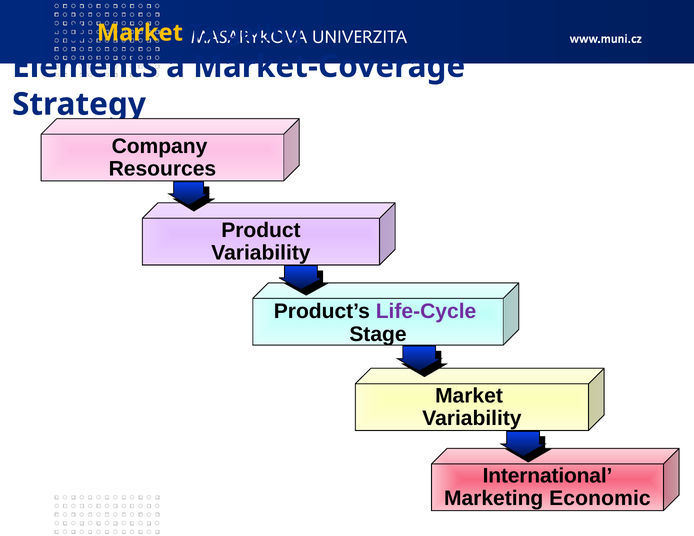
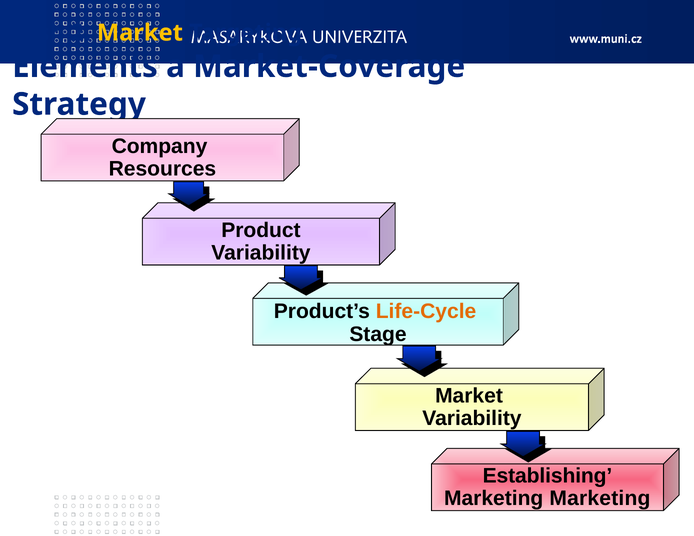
Life-Cycle colour: purple -> orange
International: International -> Establishing
Marketing Economic: Economic -> Marketing
